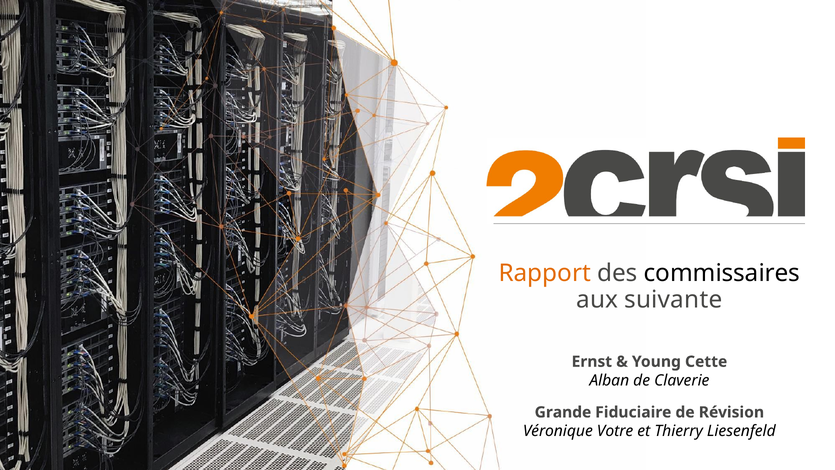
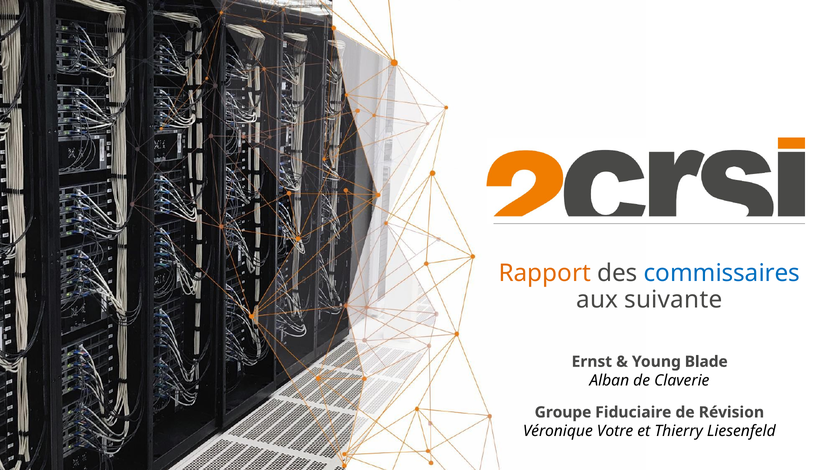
commissaires colour: black -> blue
Cette: Cette -> Blade
Grande: Grande -> Groupe
